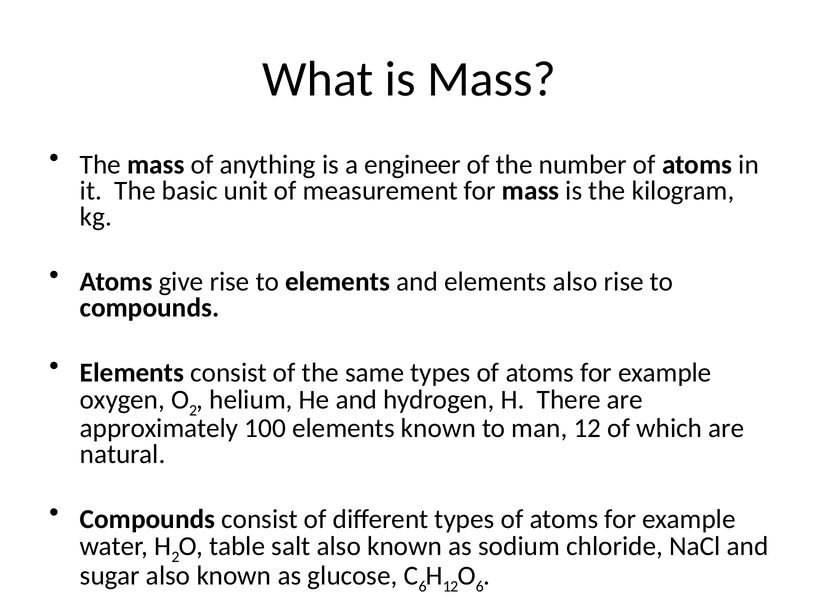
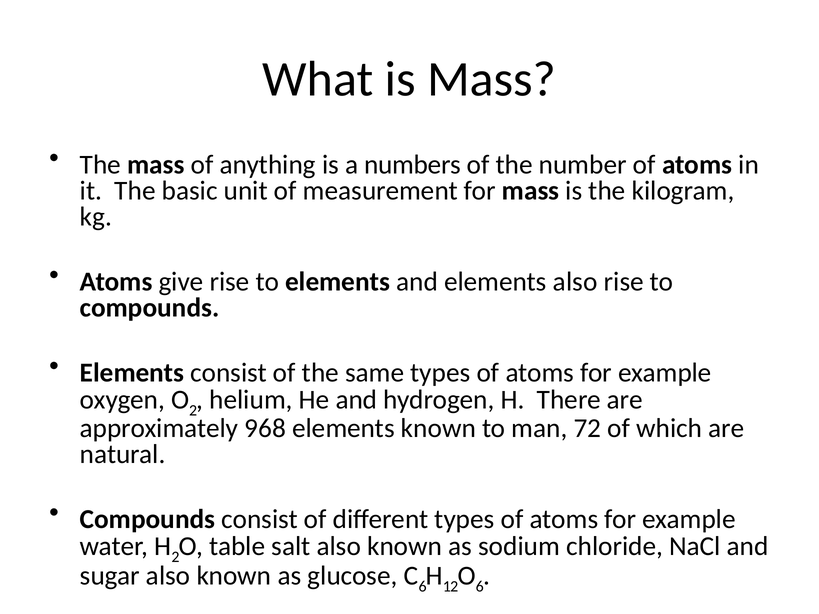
engineer: engineer -> numbers
100: 100 -> 968
man 12: 12 -> 72
